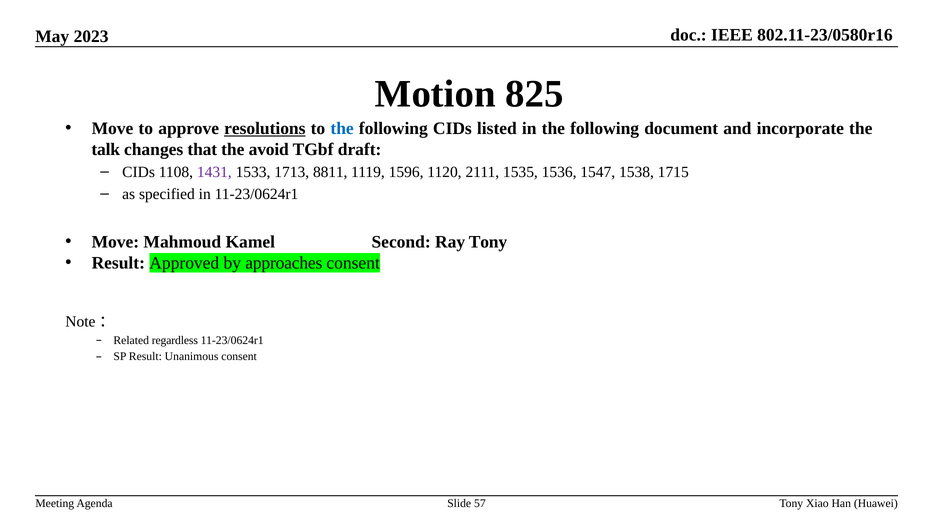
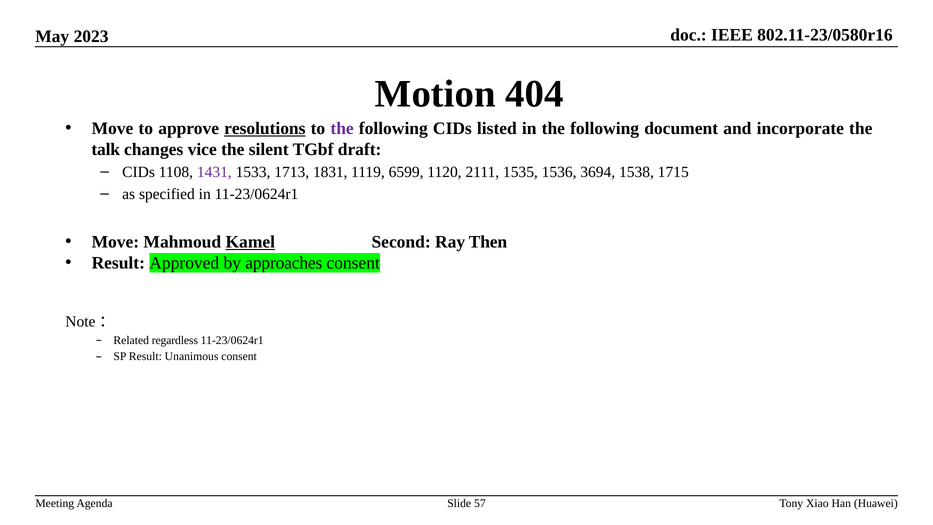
825: 825 -> 404
the at (342, 128) colour: blue -> purple
that: that -> vice
avoid: avoid -> silent
8811: 8811 -> 1831
1596: 1596 -> 6599
1547: 1547 -> 3694
Kamel underline: none -> present
Ray Tony: Tony -> Then
